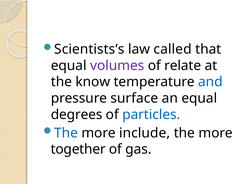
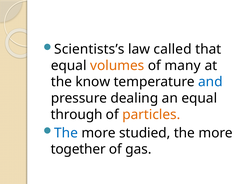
volumes colour: purple -> orange
relate: relate -> many
surface: surface -> dealing
degrees: degrees -> through
particles colour: blue -> orange
include: include -> studied
